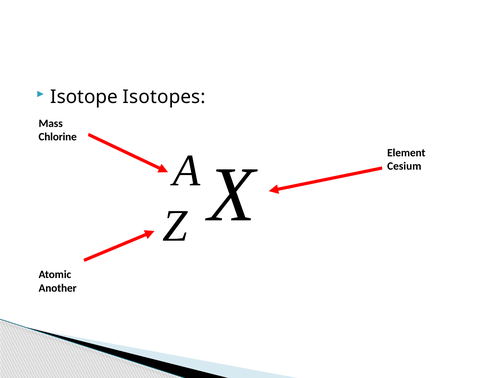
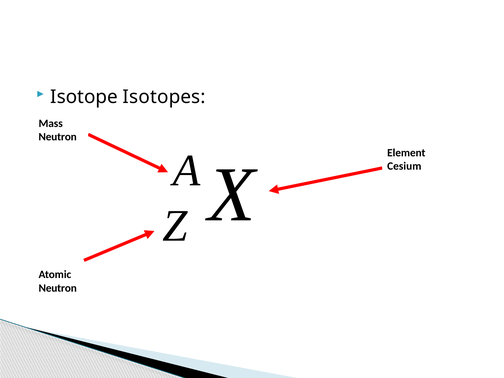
Chlorine at (58, 137): Chlorine -> Neutron
Another at (58, 288): Another -> Neutron
